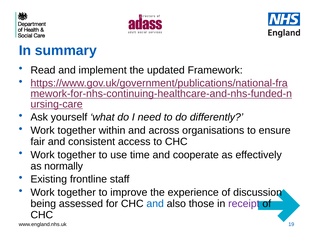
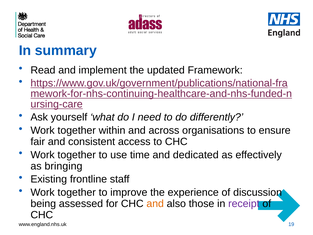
cooperate: cooperate -> dedicated
normally: normally -> bringing
and at (155, 204) colour: blue -> orange
